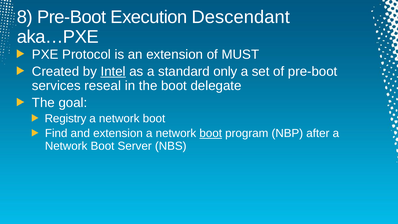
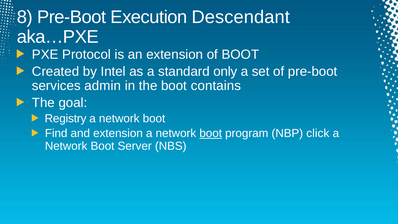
of MUST: MUST -> BOOT
Intel underline: present -> none
reseal: reseal -> admin
delegate: delegate -> contains
after: after -> click
